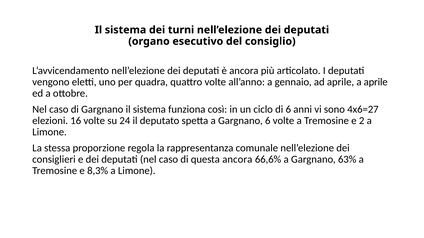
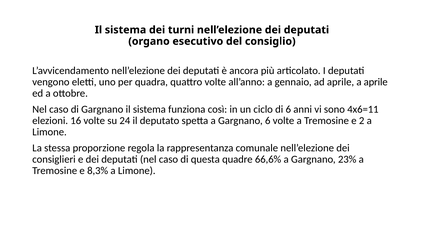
4x6=27: 4x6=27 -> 4x6=11
questa ancora: ancora -> quadre
63%: 63% -> 23%
